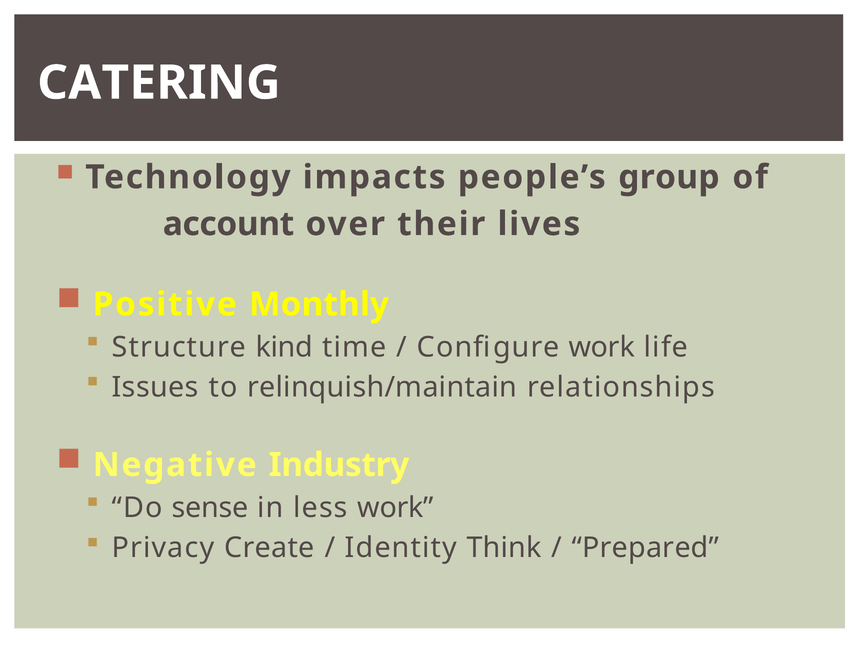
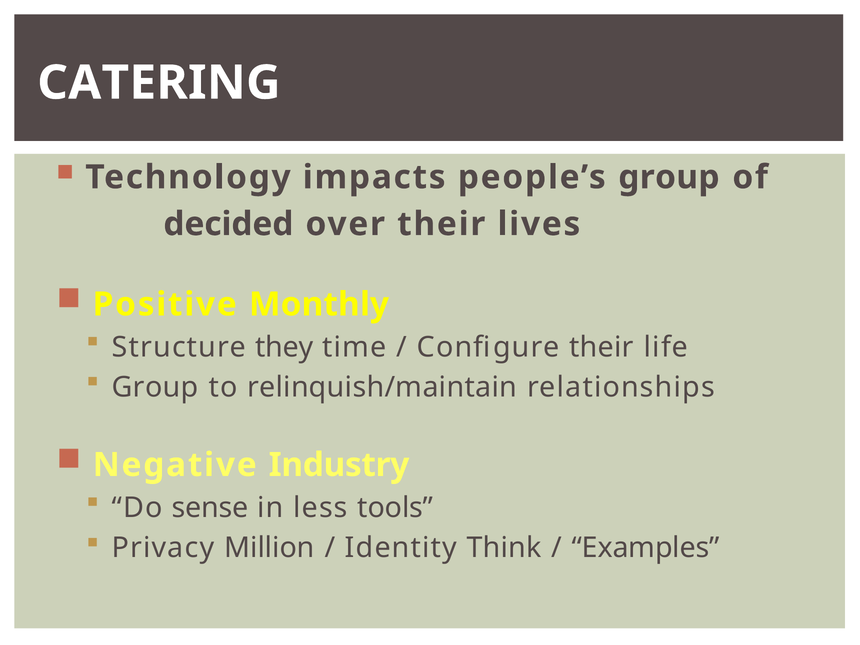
account: account -> decided
kind: kind -> they
Configure work: work -> their
Issues at (155, 387): Issues -> Group
less work: work -> tools
Create: Create -> Million
Prepared: Prepared -> Examples
